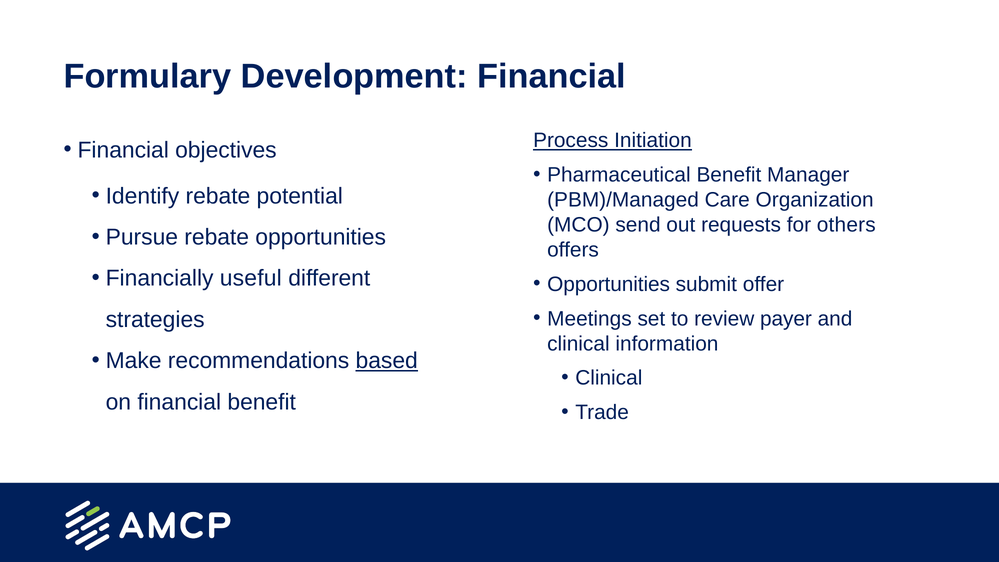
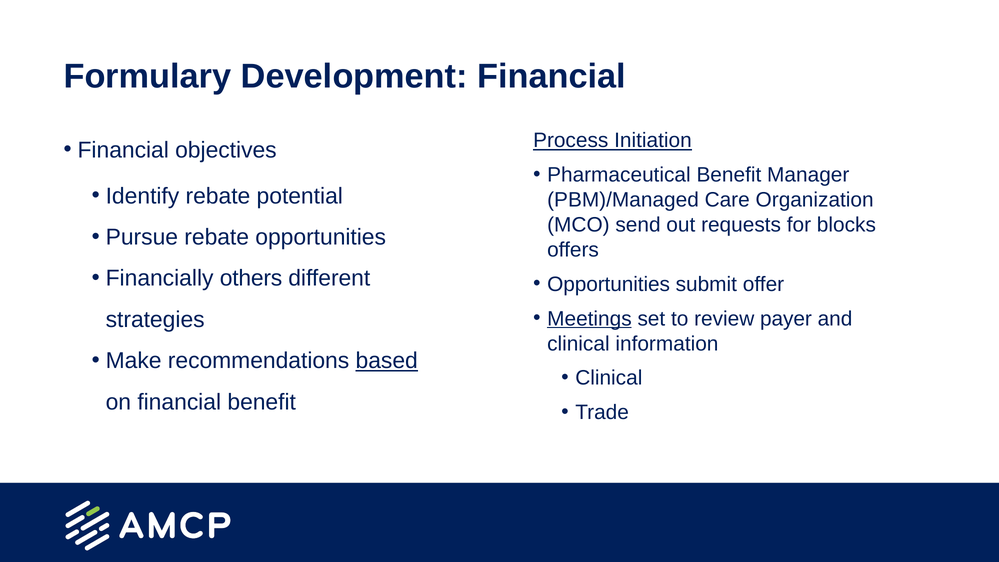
others: others -> blocks
useful: useful -> others
Meetings underline: none -> present
